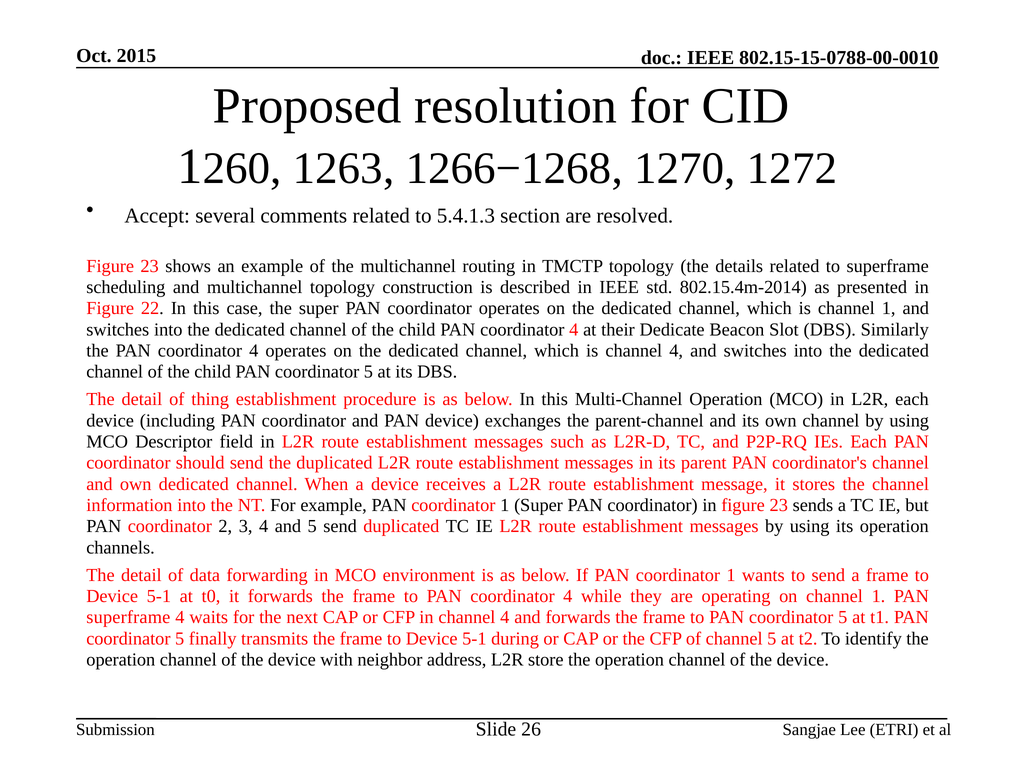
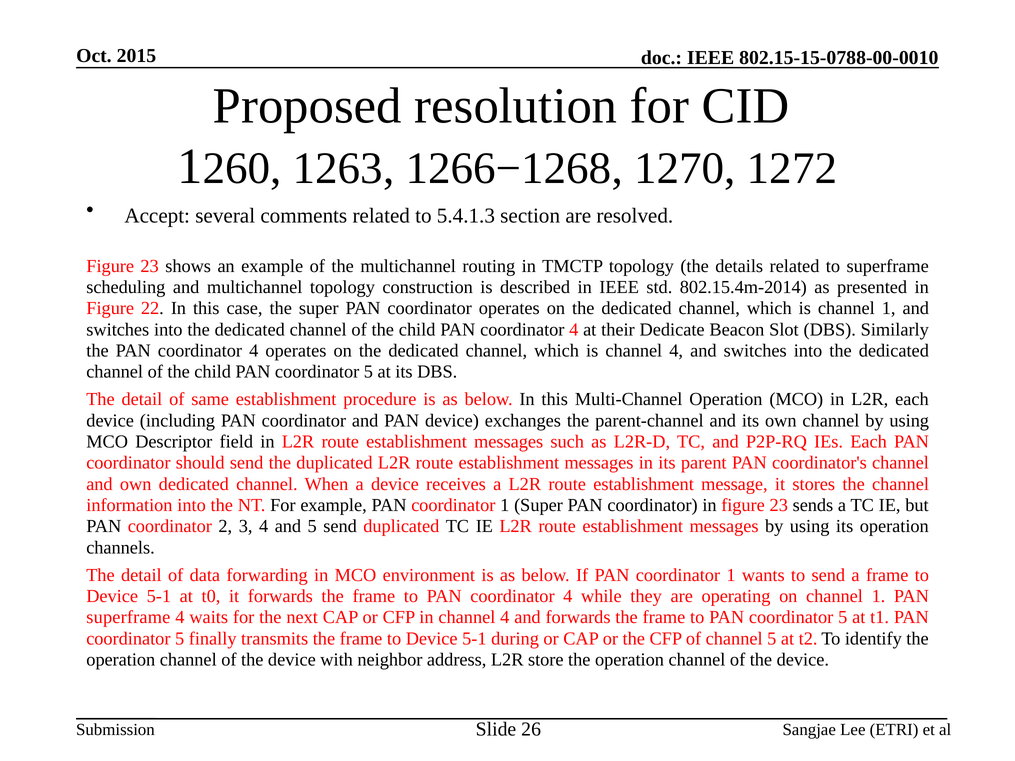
thing: thing -> same
